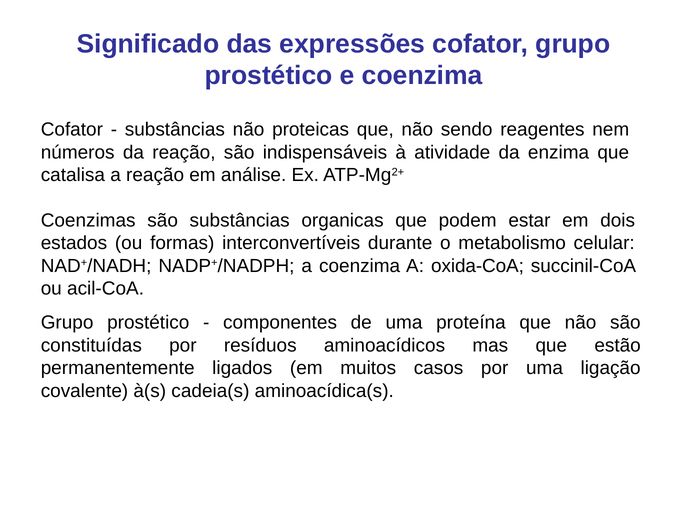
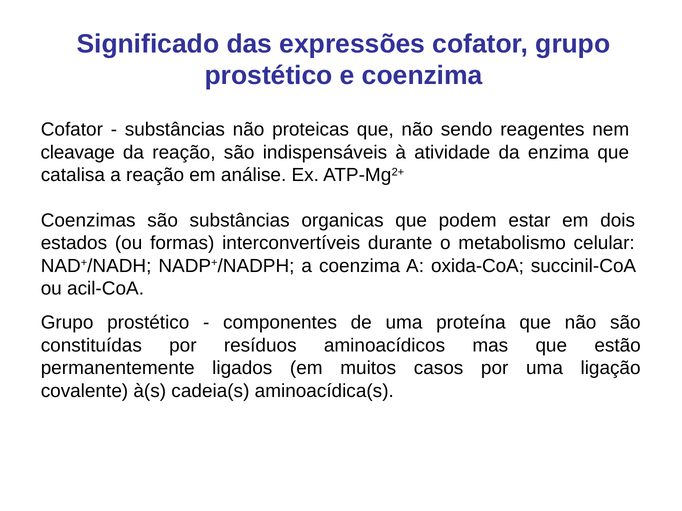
números: números -> cleavage
